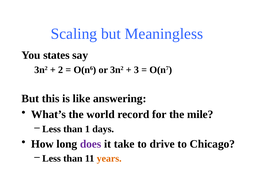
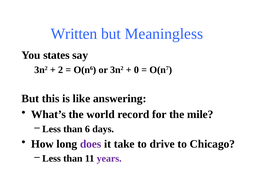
Scaling: Scaling -> Written
3: 3 -> 0
1: 1 -> 6
years colour: orange -> purple
